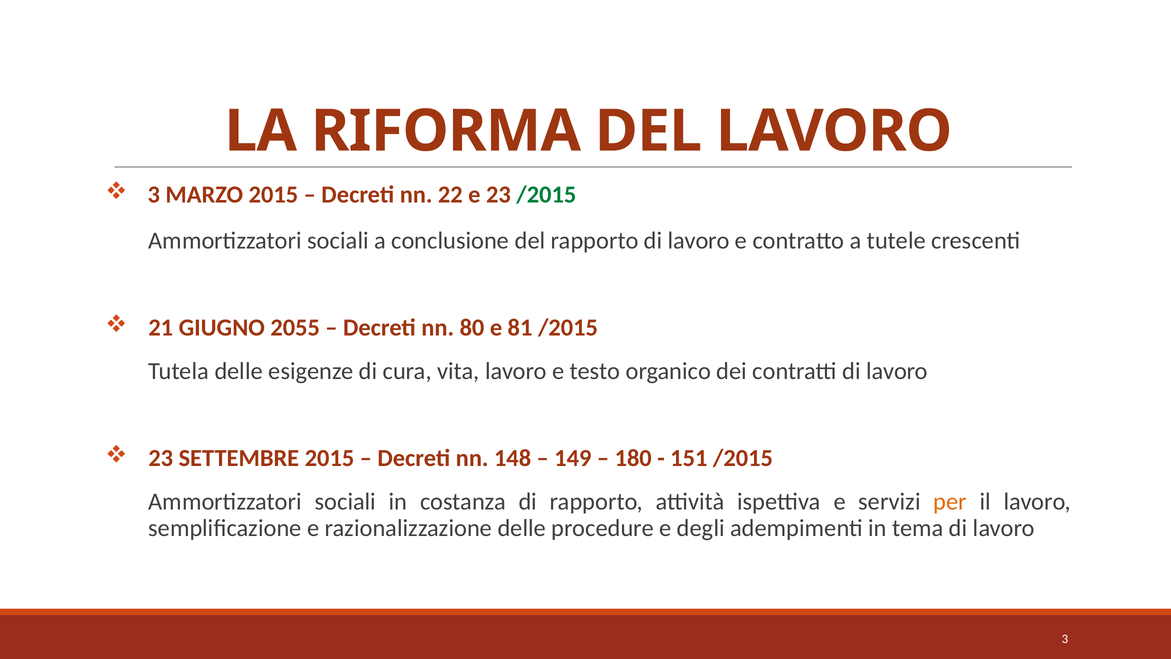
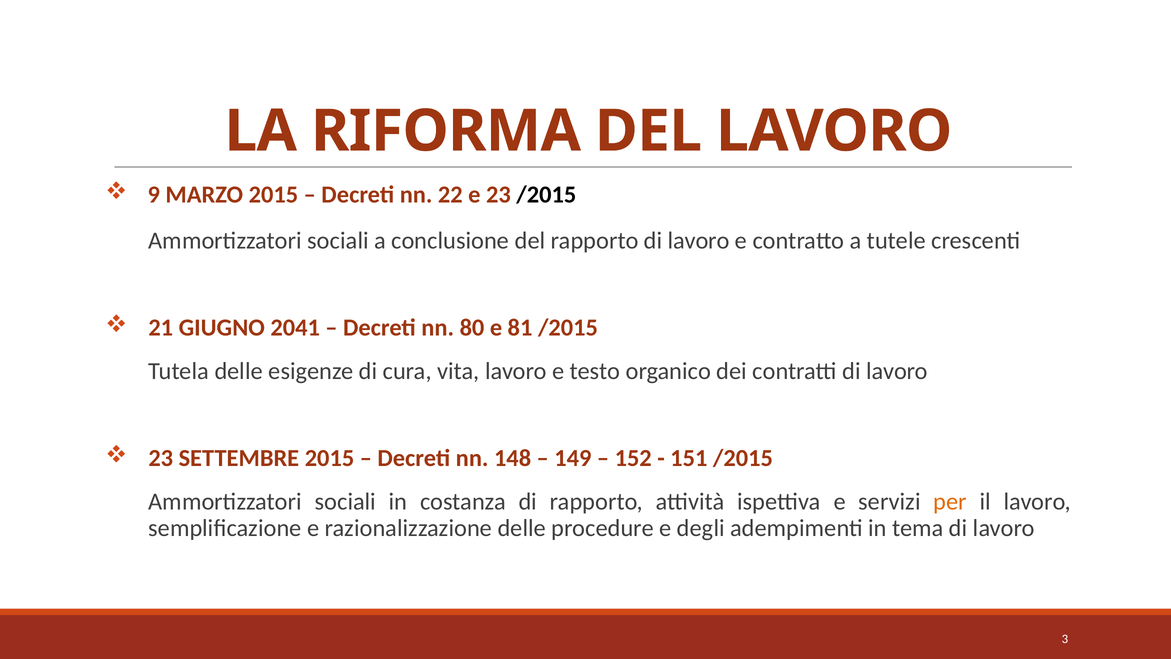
3 at (154, 195): 3 -> 9
/2015 at (546, 195) colour: green -> black
2055: 2055 -> 2041
180: 180 -> 152
